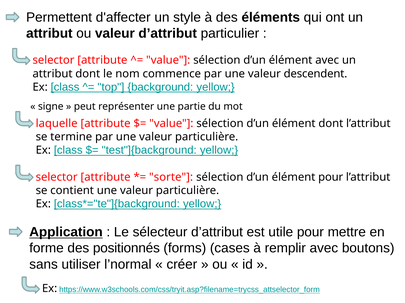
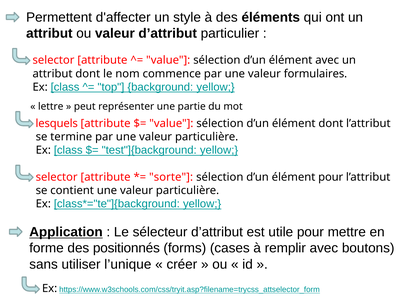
descendent: descendent -> formulaires
signe: signe -> lettre
laquelle: laquelle -> lesquels
l’normal: l’normal -> l’unique
